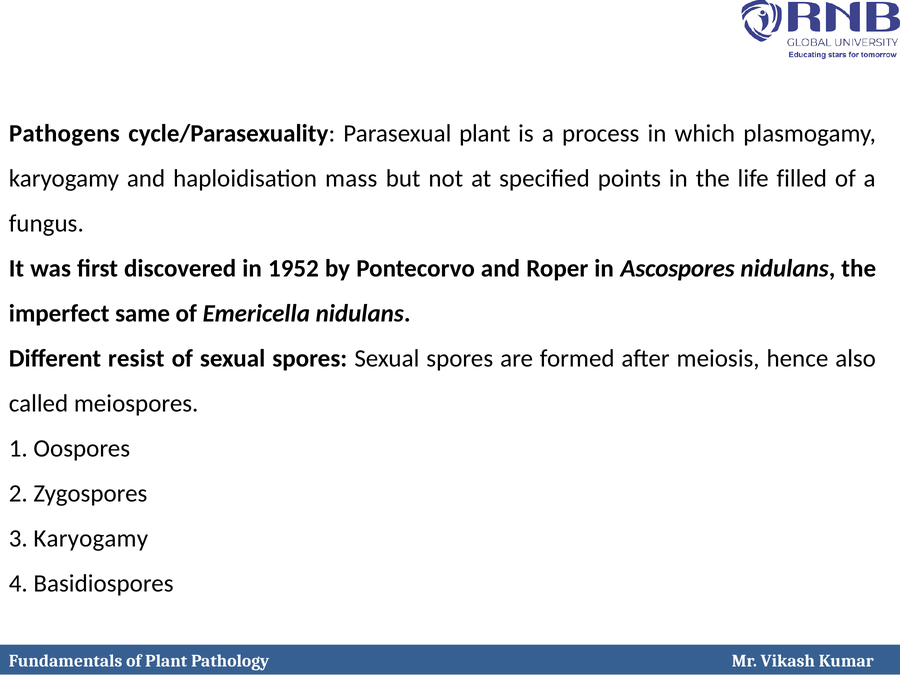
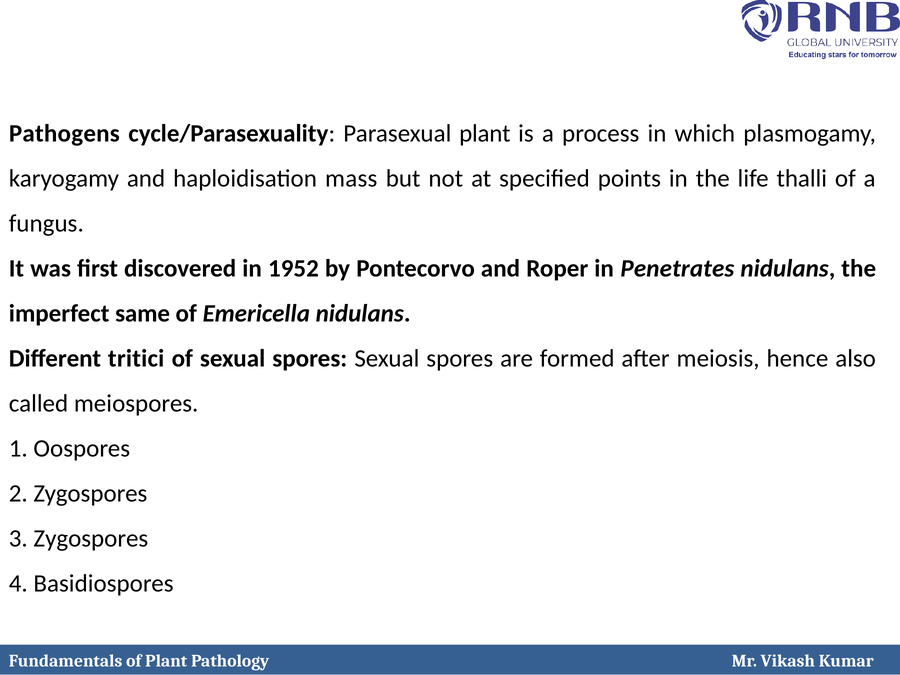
filled: filled -> thalli
Ascospores: Ascospores -> Penetrates
resist: resist -> tritici
3 Karyogamy: Karyogamy -> Zygospores
